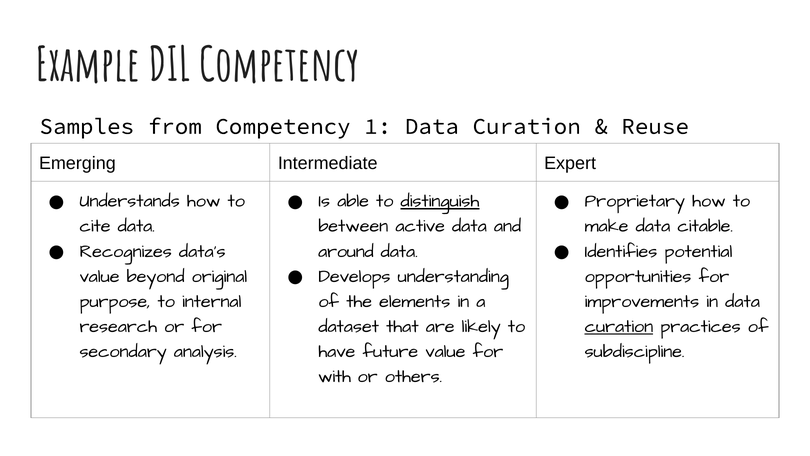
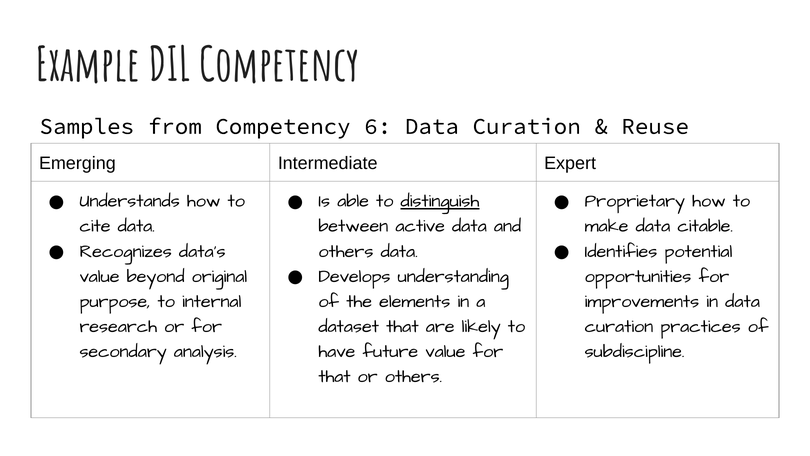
1: 1 -> 6
around at (346, 251): around -> others
curation at (619, 326) underline: present -> none
with at (335, 376): with -> that
